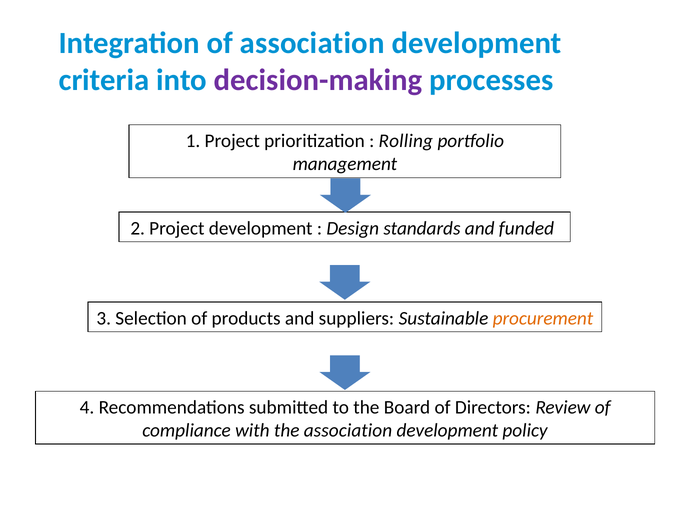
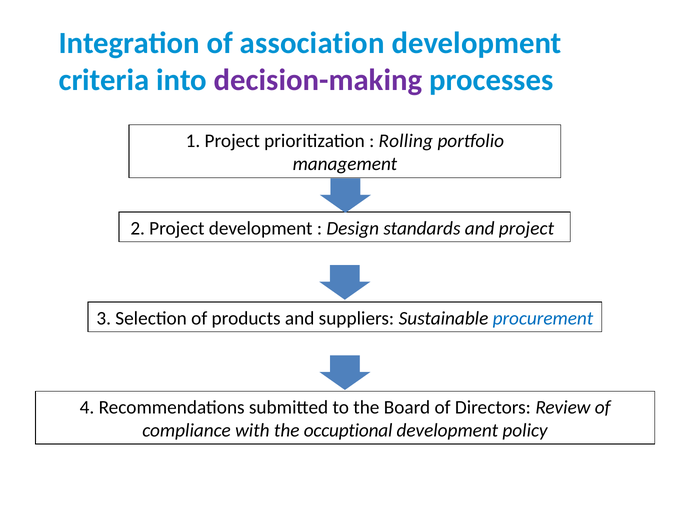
and funded: funded -> project
procurement colour: orange -> blue
the association: association -> occuptional
